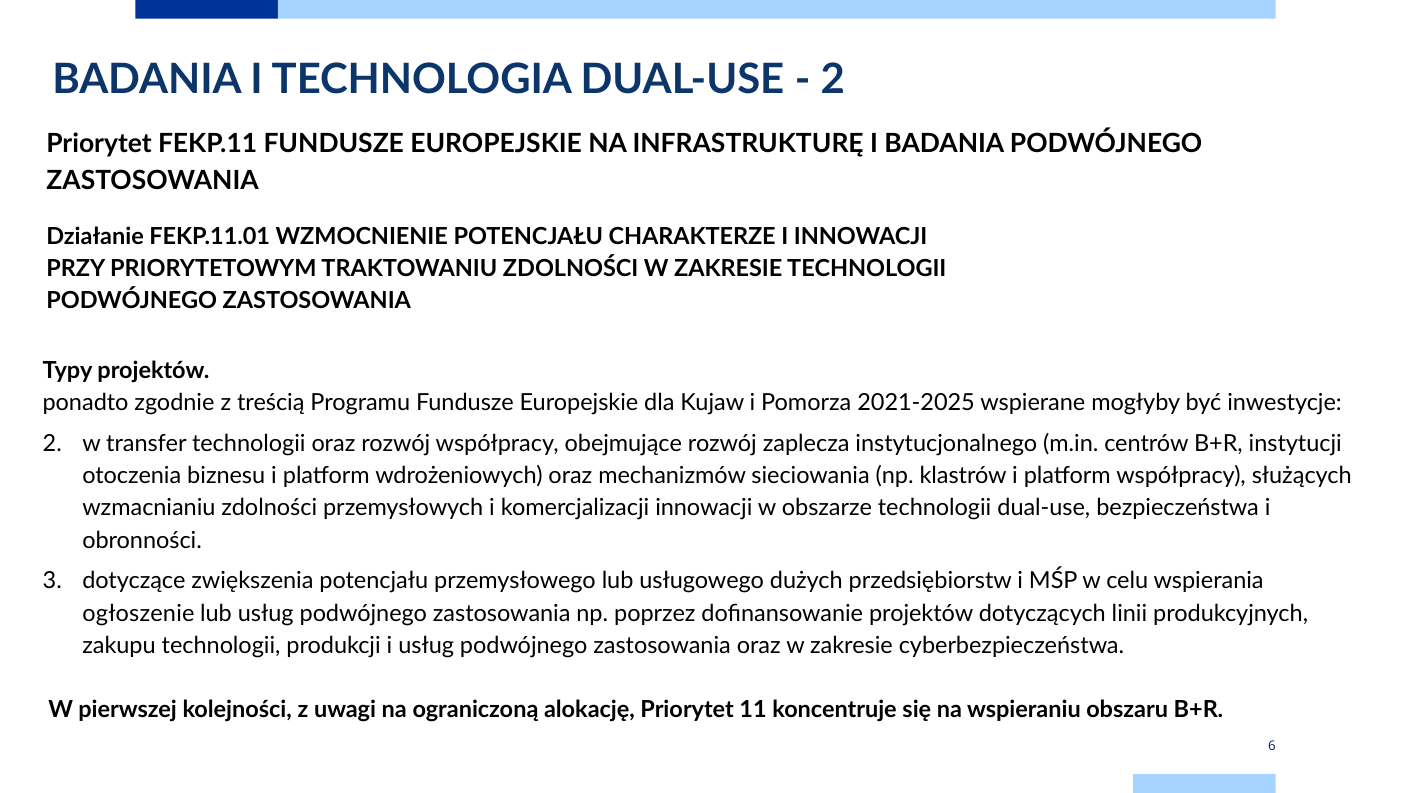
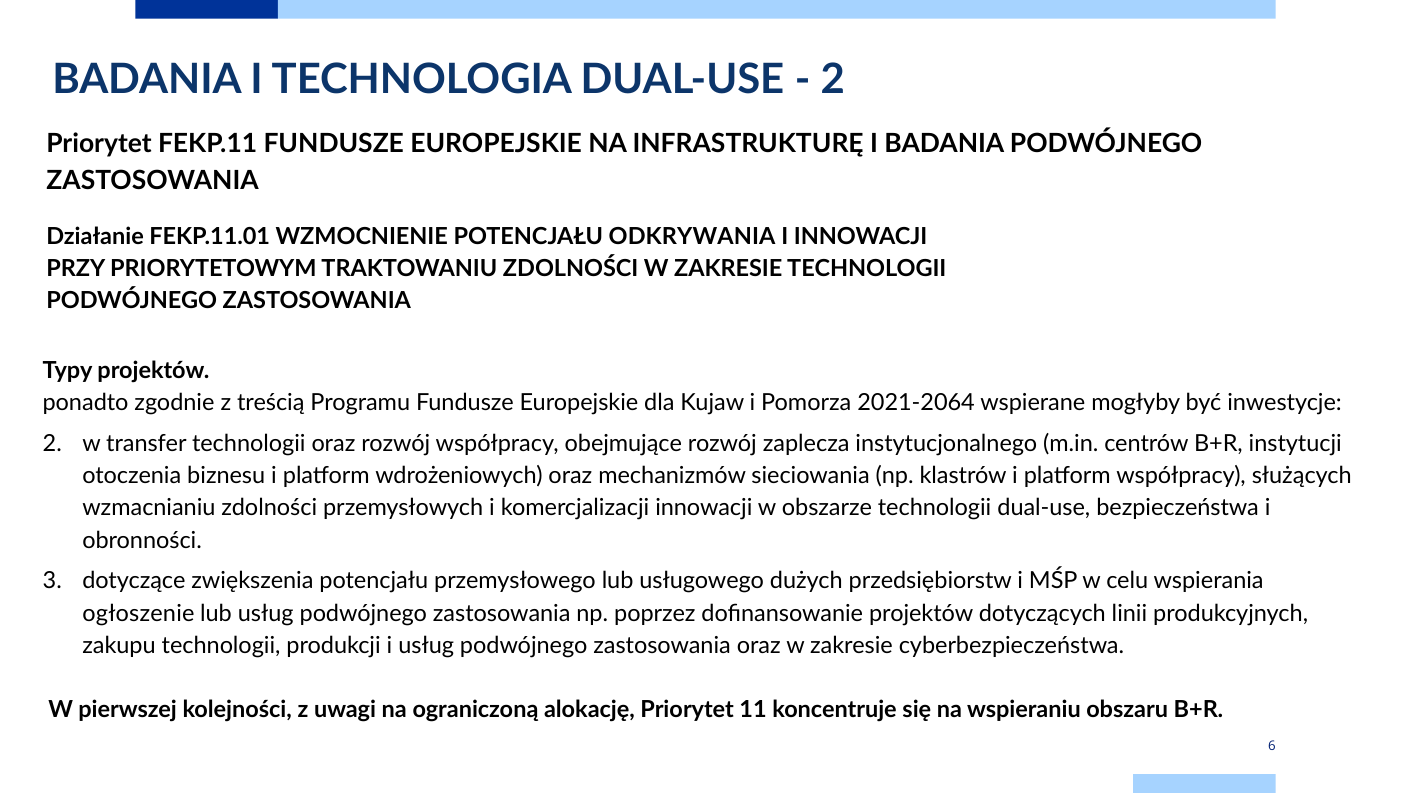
CHARAKTERZE: CHARAKTERZE -> ODKRYWANIA
2021-2025: 2021-2025 -> 2021-2064
